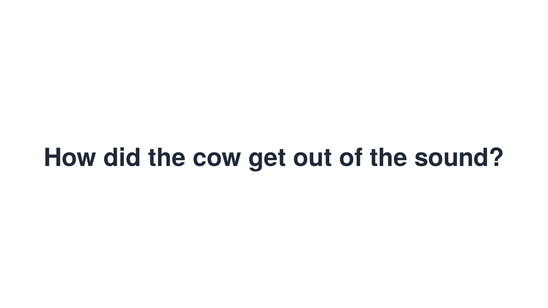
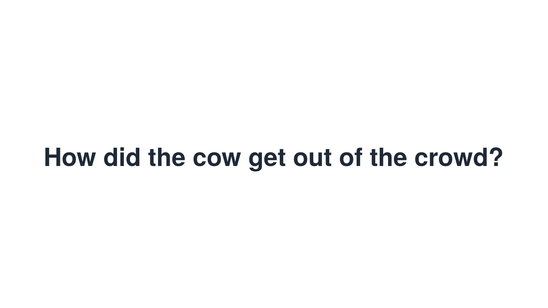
sound: sound -> crowd
